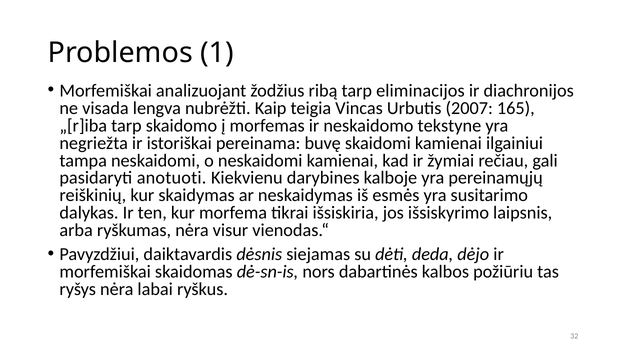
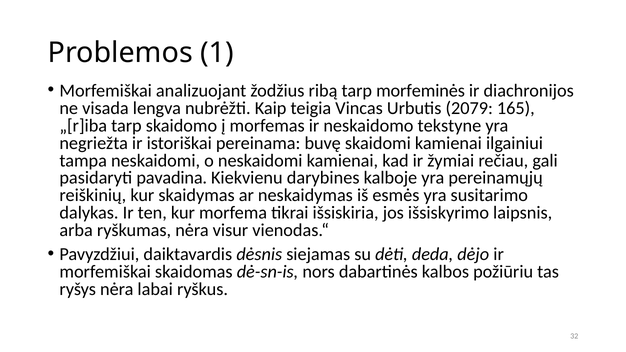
eliminacijos: eliminacijos -> morfeminės
2007: 2007 -> 2079
anotuoti: anotuoti -> pavadina
